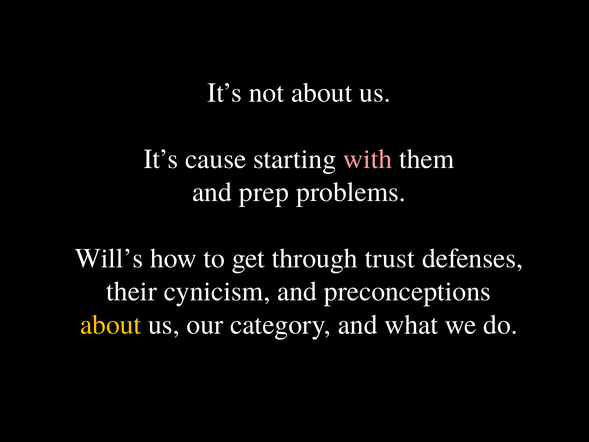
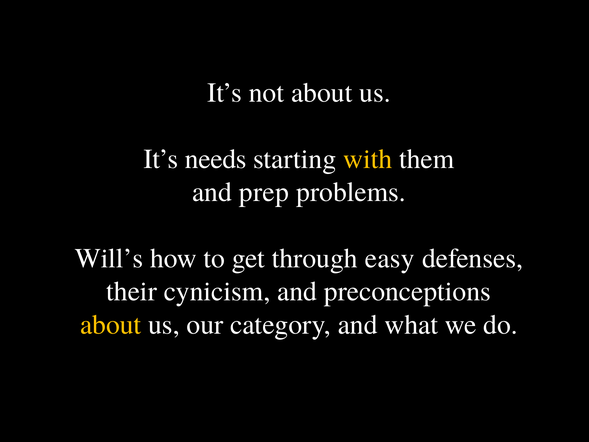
cause: cause -> needs
with colour: pink -> yellow
trust: trust -> easy
